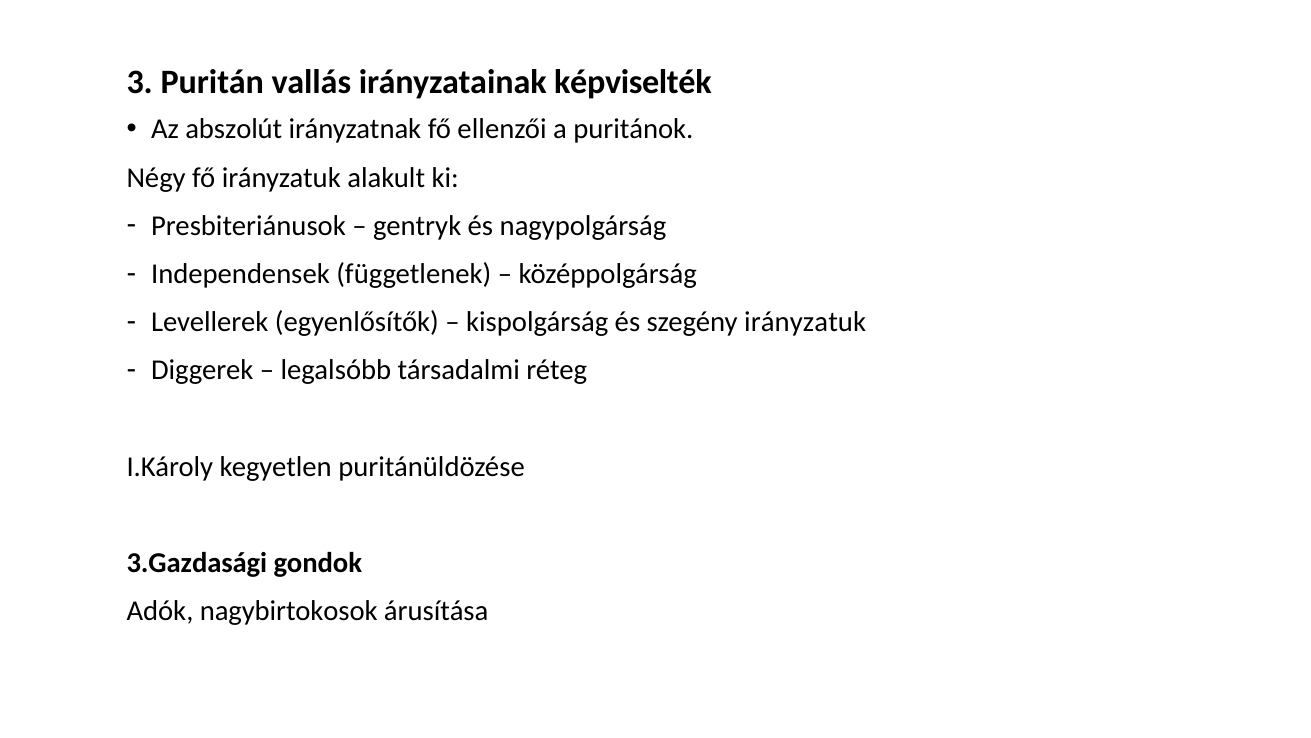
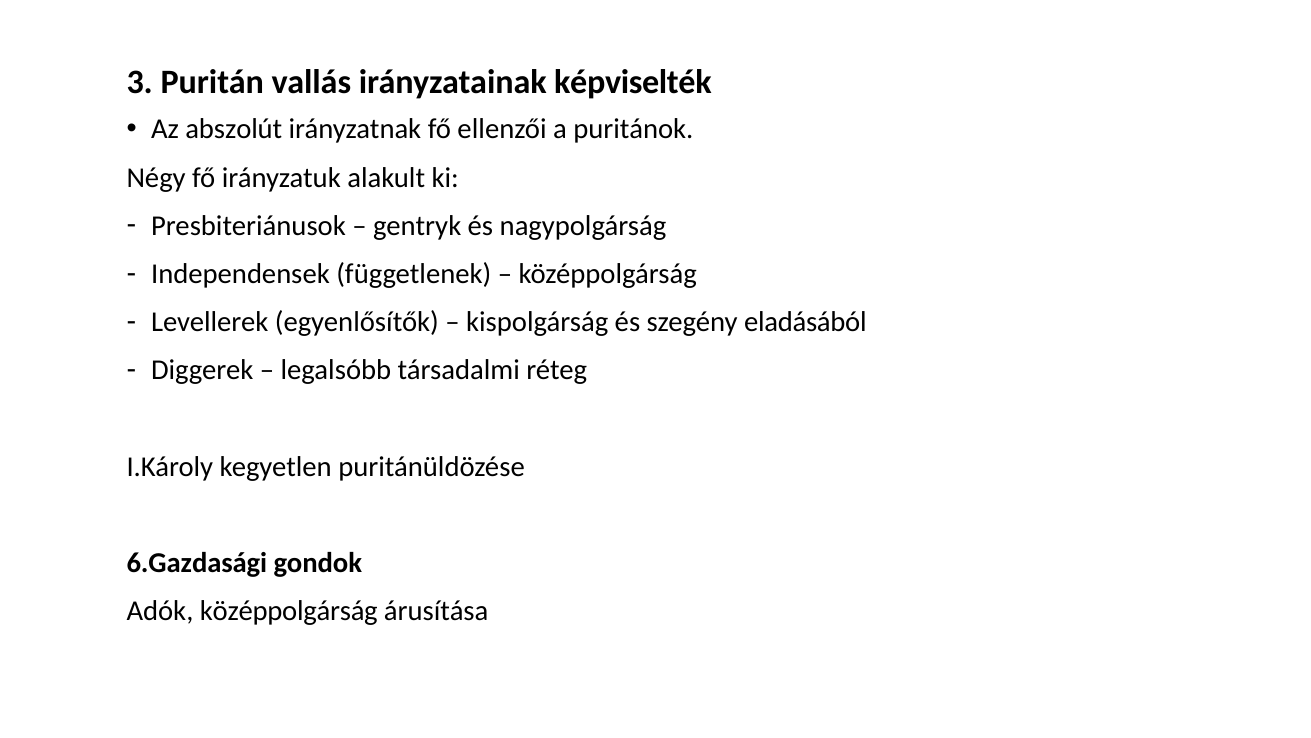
szegény irányzatuk: irányzatuk -> eladásából
3.Gazdasági: 3.Gazdasági -> 6.Gazdasági
Adók nagybirtokosok: nagybirtokosok -> középpolgárság
